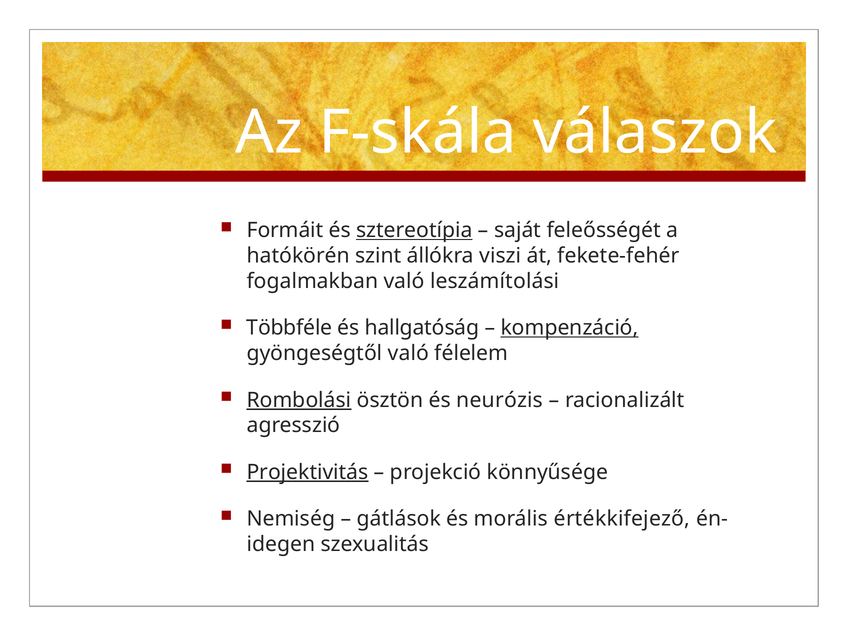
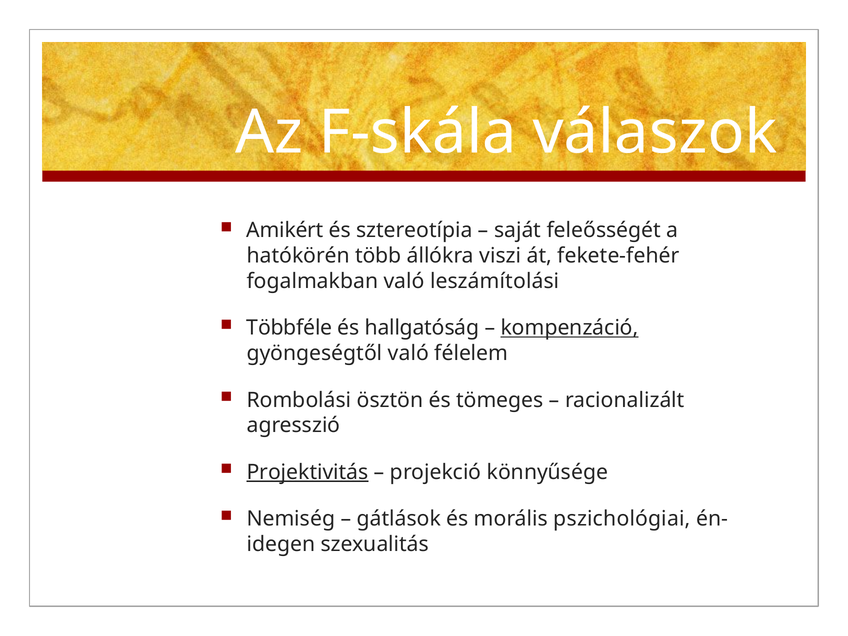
Formáit: Formáit -> Amikért
sztereotípia underline: present -> none
szint: szint -> több
Rombolási underline: present -> none
neurózis: neurózis -> tömeges
értékkifejező: értékkifejező -> pszichológiai
